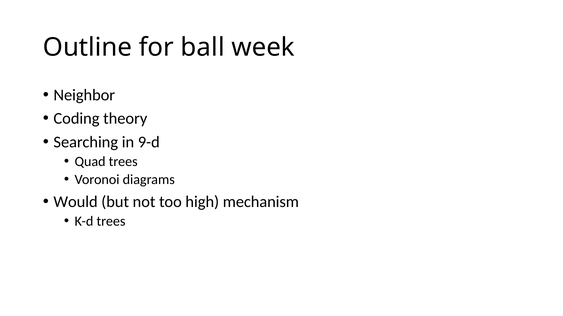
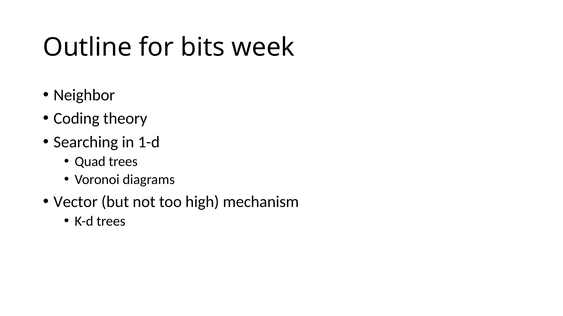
ball: ball -> bits
9-d: 9-d -> 1-d
Would: Would -> Vector
